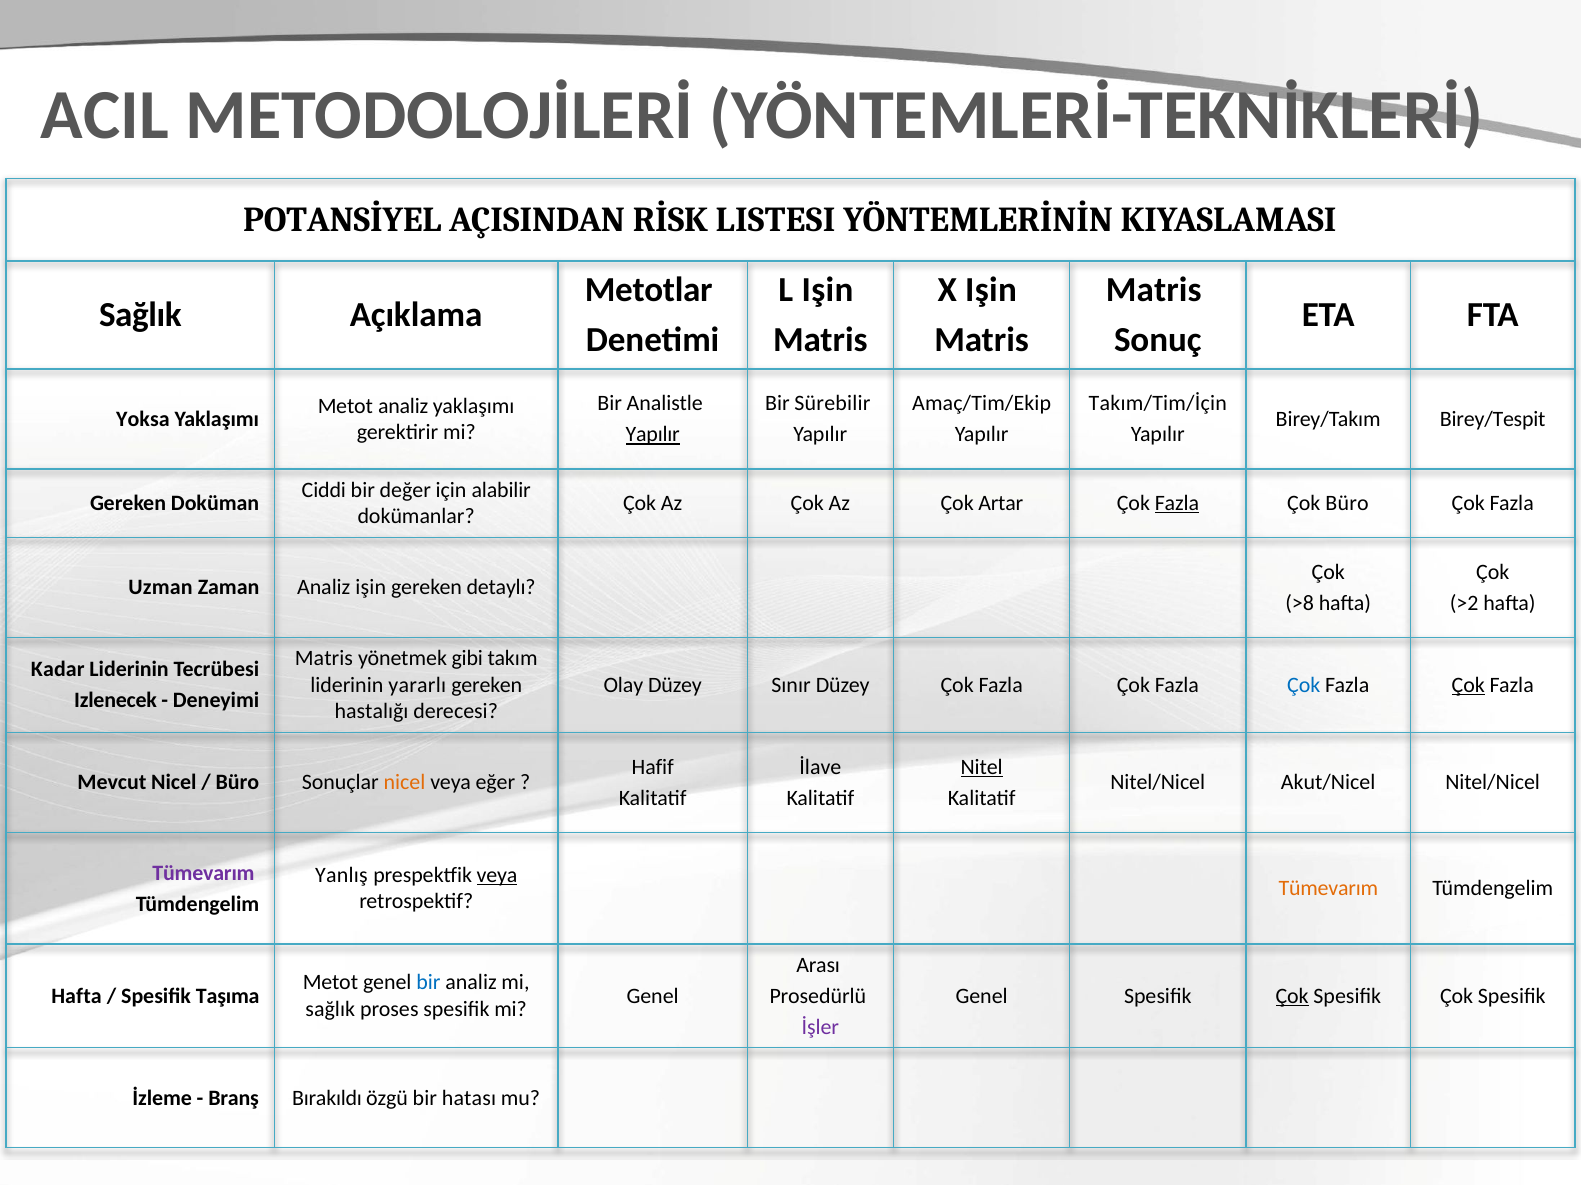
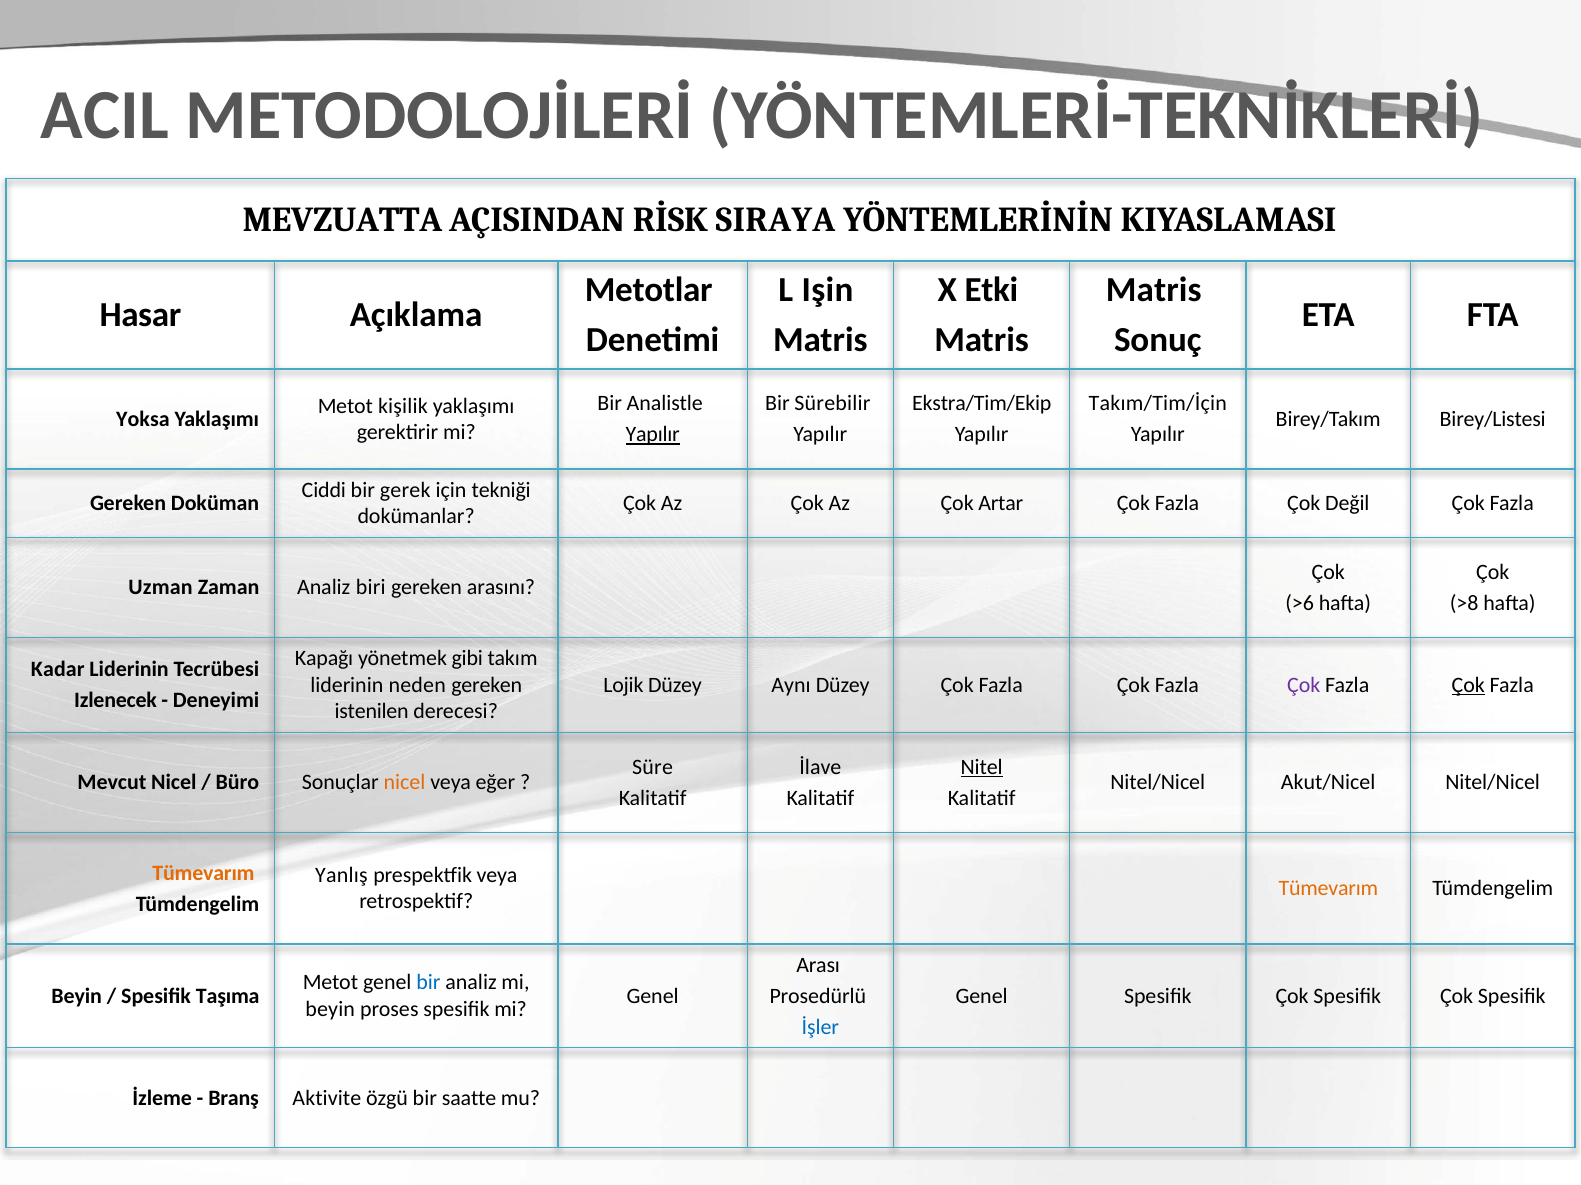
POTANSİYEL: POTANSİYEL -> MEVZUATTA
LISTESI: LISTESI -> SIRAYA
X Işin: Işin -> Etki
Sağlık at (140, 316): Sağlık -> Hasar
Amaç/Tim/Ekip: Amaç/Tim/Ekip -> Ekstra/Tim/Ekip
Metot analiz: analiz -> kişilik
Birey/Tespit: Birey/Tespit -> Birey/Listesi
değer: değer -> gerek
alabilir: alabilir -> tekniği
Fazla at (1177, 504) underline: present -> none
Çok Büro: Büro -> Değil
Analiz işin: işin -> biri
detaylı: detaylı -> arasını
>8: >8 -> >6
>2: >2 -> >8
Matris at (324, 659): Matris -> Kapağı
yararlı: yararlı -> neden
Olay: Olay -> Lojik
Sınır: Sınır -> Aynı
Çok at (1304, 685) colour: blue -> purple
hastalığı: hastalığı -> istenilen
Hafif: Hafif -> Süre
Tümevarım at (203, 873) colour: purple -> orange
veya at (497, 875) underline: present -> none
Hafta at (77, 997): Hafta -> Beyin
Çok at (1292, 997) underline: present -> none
sağlık at (330, 1010): sağlık -> beyin
İşler colour: purple -> blue
Bırakıldı: Bırakıldı -> Aktivite
hatası: hatası -> saatte
